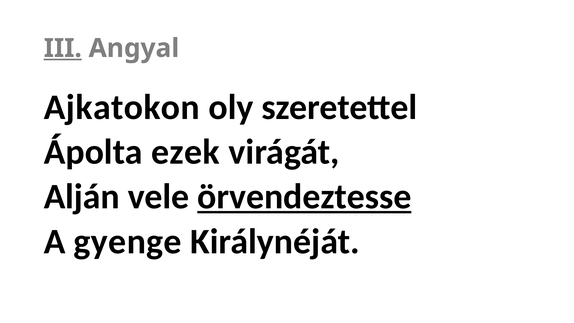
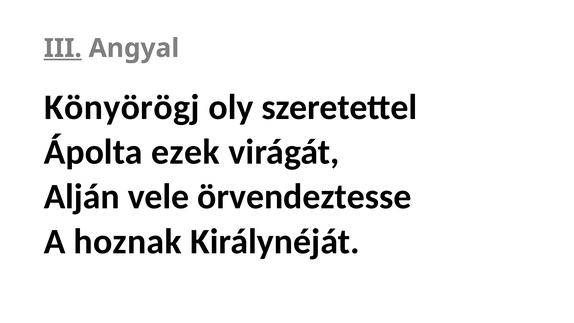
Ajkatokon: Ajkatokon -> Könyörögj
örvendeztesse underline: present -> none
gyenge: gyenge -> hoznak
